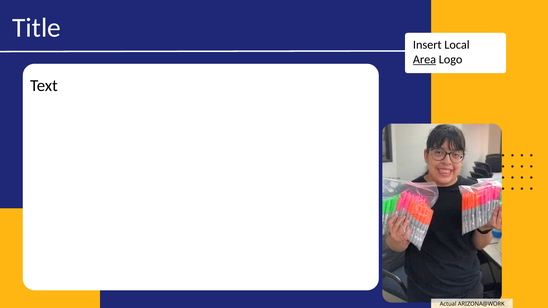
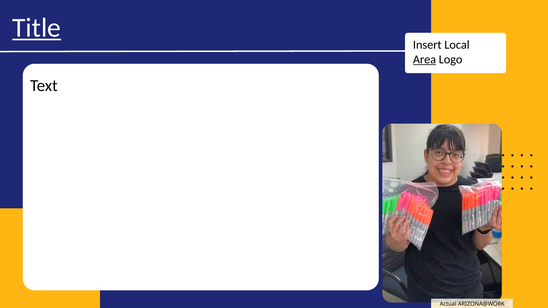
Title underline: none -> present
